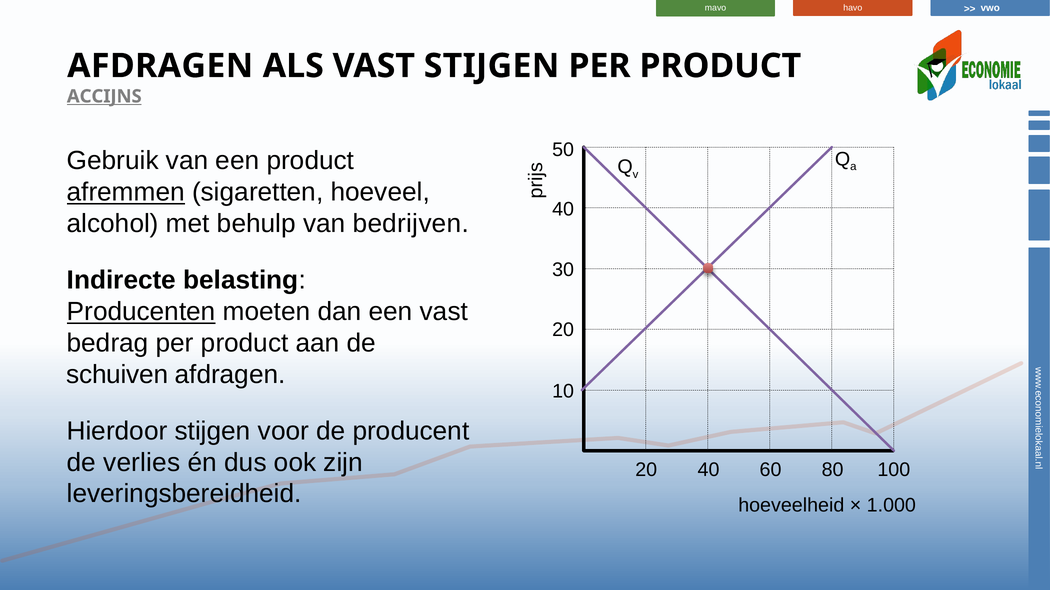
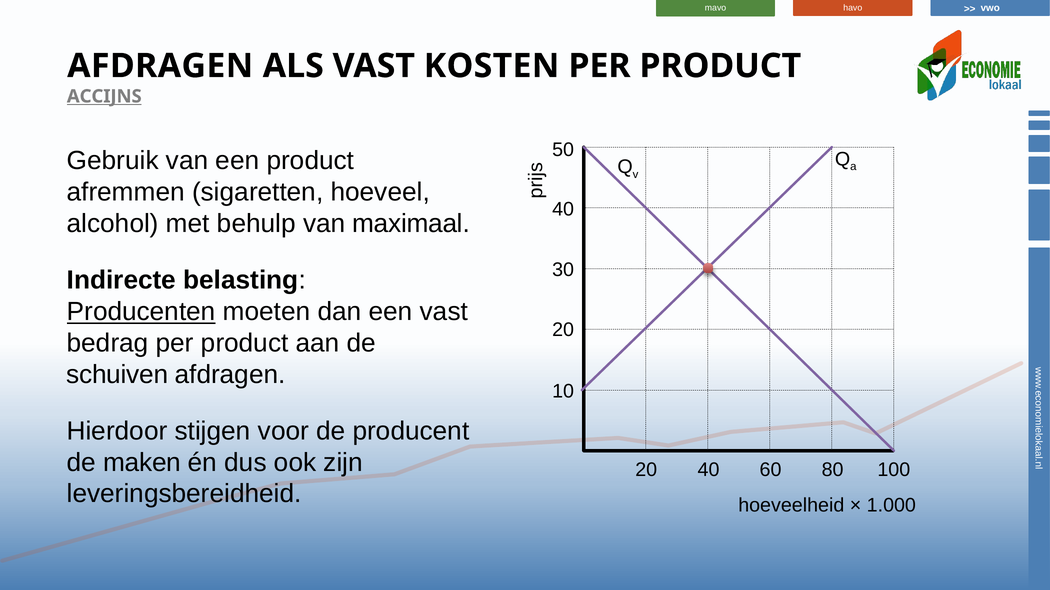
VAST STIJGEN: STIJGEN -> KOSTEN
afremmen underline: present -> none
bedrijven: bedrijven -> maximaal
verlies: verlies -> maken
